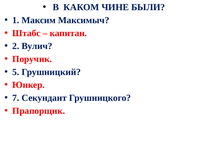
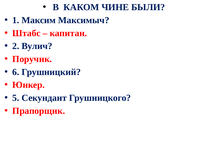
5: 5 -> 6
7: 7 -> 5
